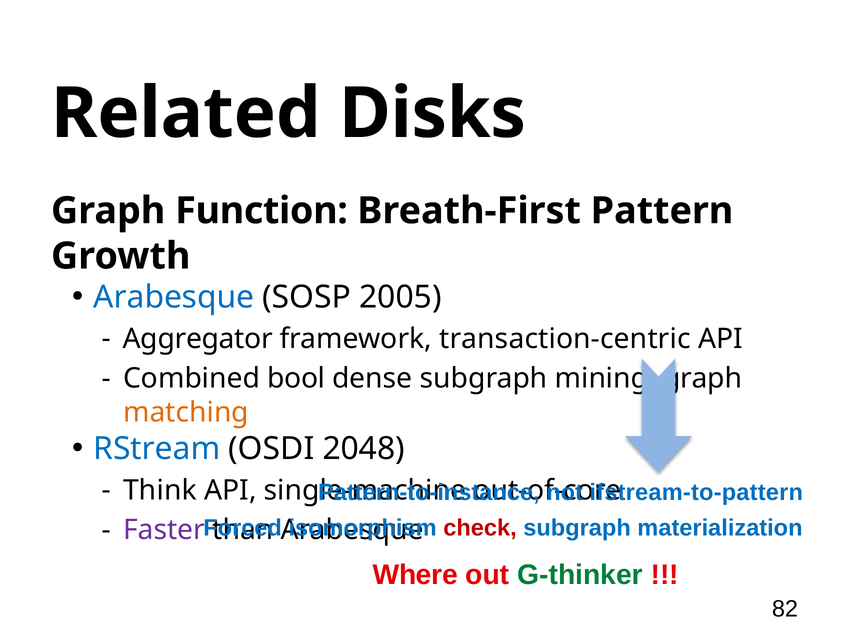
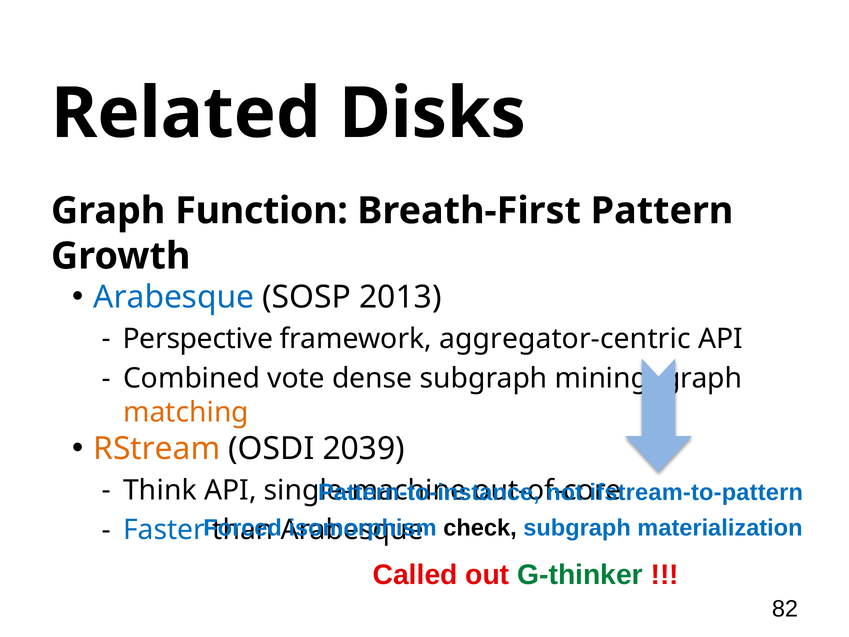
2005: 2005 -> 2013
Aggregator: Aggregator -> Perspective
transaction-centric: transaction-centric -> aggregator-centric
bool: bool -> vote
RStream colour: blue -> orange
2048: 2048 -> 2039
check colour: red -> black
Faster colour: purple -> blue
Where: Where -> Called
